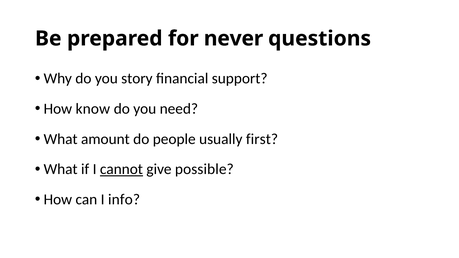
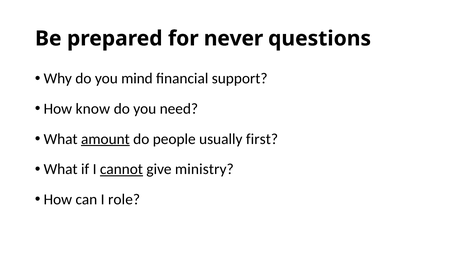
story: story -> mind
amount underline: none -> present
possible: possible -> ministry
info: info -> role
